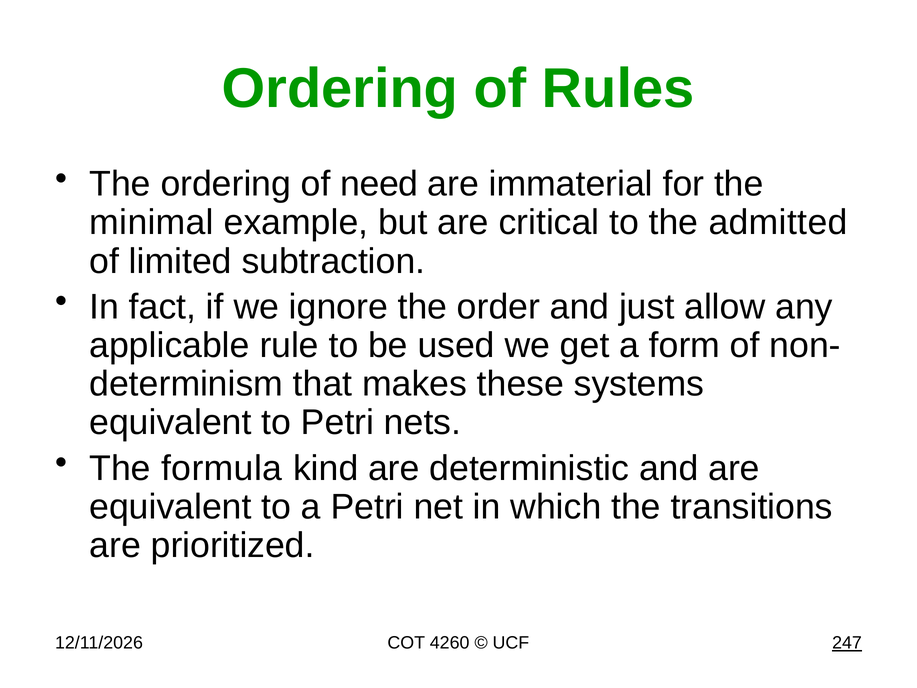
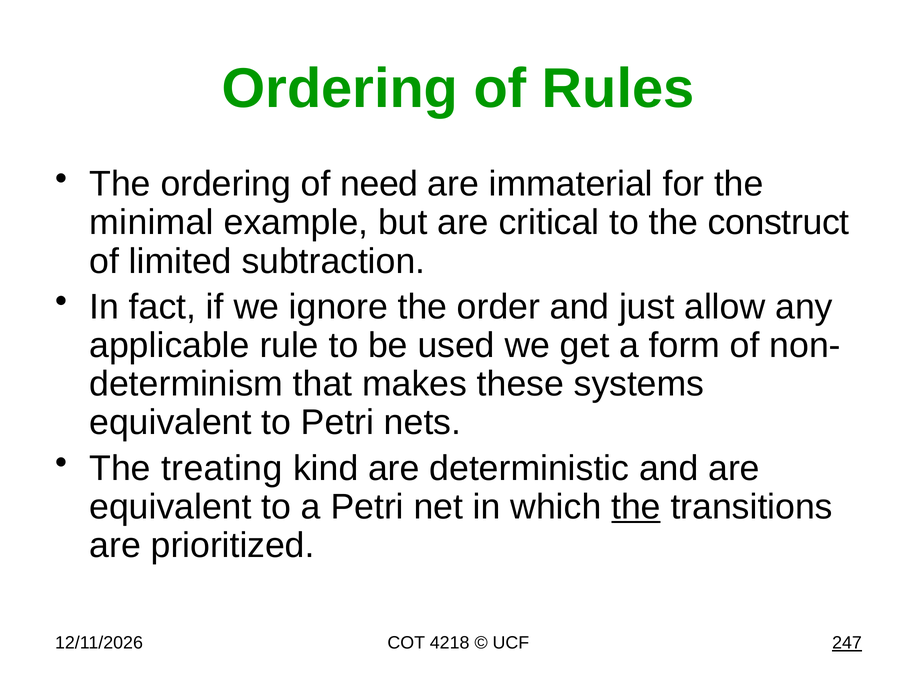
admitted: admitted -> construct
formula: formula -> treating
the at (636, 507) underline: none -> present
4260: 4260 -> 4218
